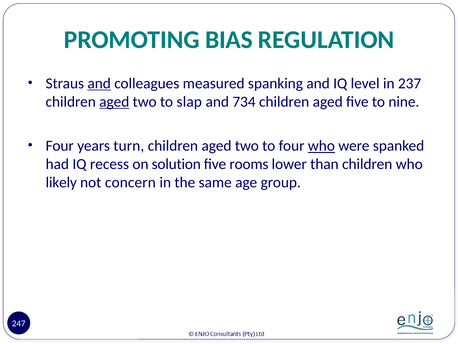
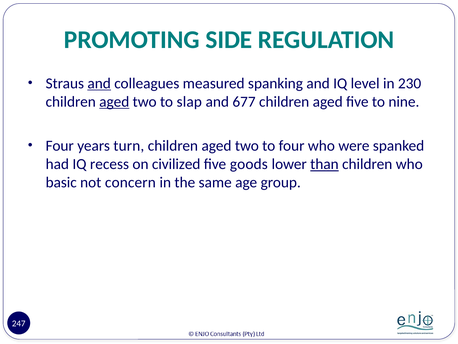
BIAS: BIAS -> SIDE
237: 237 -> 230
734: 734 -> 677
who at (321, 146) underline: present -> none
solution: solution -> civilized
rooms: rooms -> goods
than underline: none -> present
likely: likely -> basic
